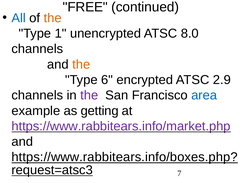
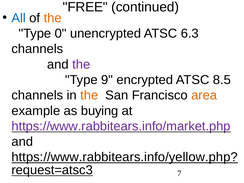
1: 1 -> 0
8.0: 8.0 -> 6.3
the at (81, 64) colour: orange -> purple
6: 6 -> 9
2.9: 2.9 -> 8.5
the at (89, 95) colour: purple -> orange
area colour: blue -> orange
getting: getting -> buying
https://www.rabbitears.info/boxes.php: https://www.rabbitears.info/boxes.php -> https://www.rabbitears.info/yellow.php
